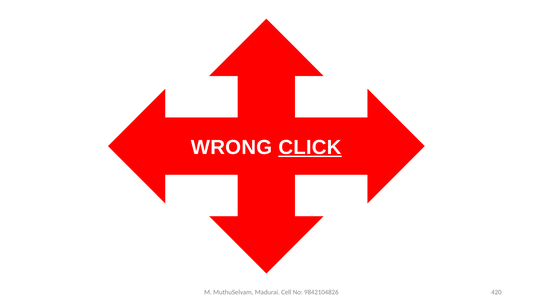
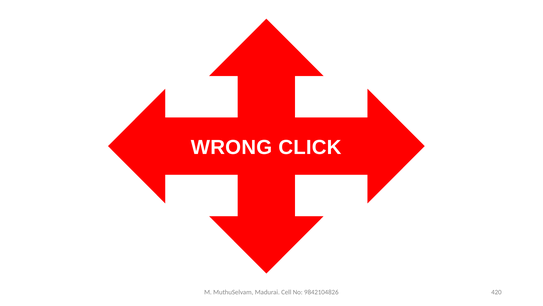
CLICK underline: present -> none
